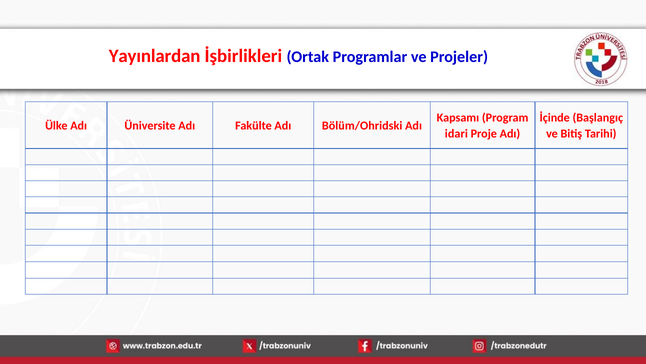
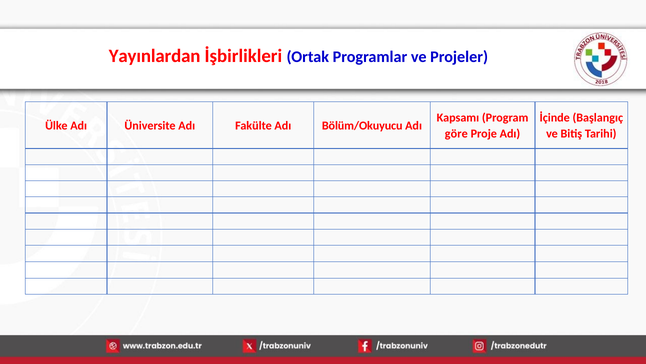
Bölüm/Ohridski: Bölüm/Ohridski -> Bölüm/Okuyucu
idari: idari -> göre
